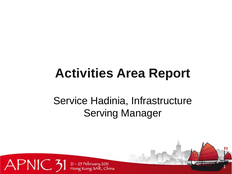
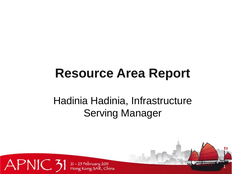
Activities: Activities -> Resource
Service at (71, 101): Service -> Hadinia
